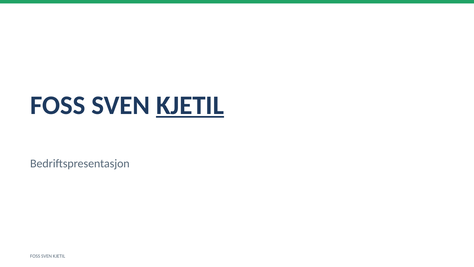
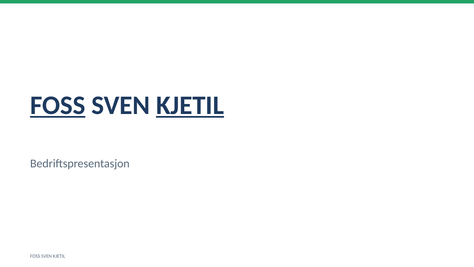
FOSS at (58, 105) underline: none -> present
